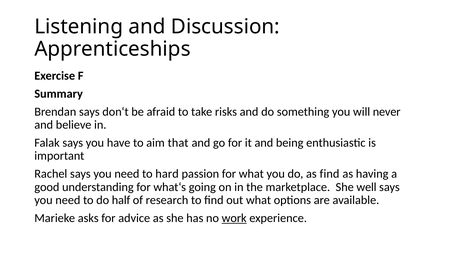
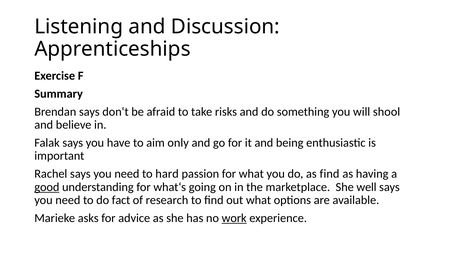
never: never -> shool
that: that -> only
good underline: none -> present
half: half -> fact
